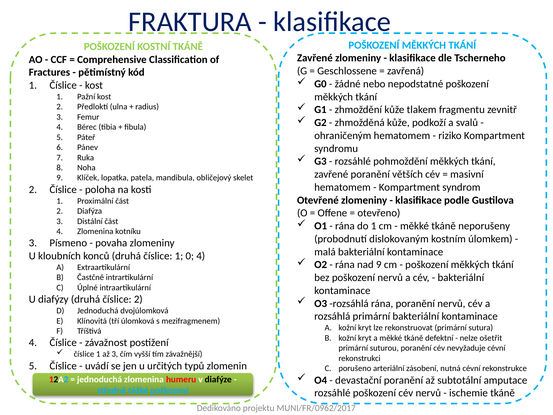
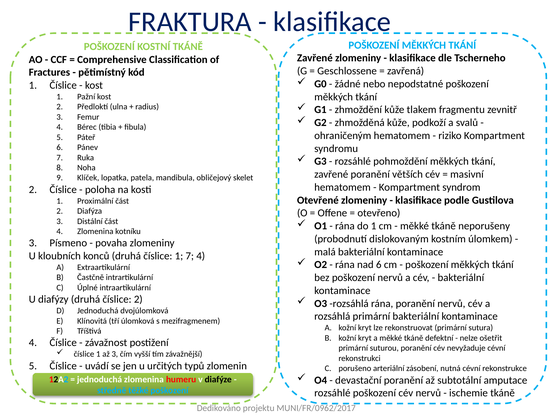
1 0: 0 -> 7
nad 9: 9 -> 6
